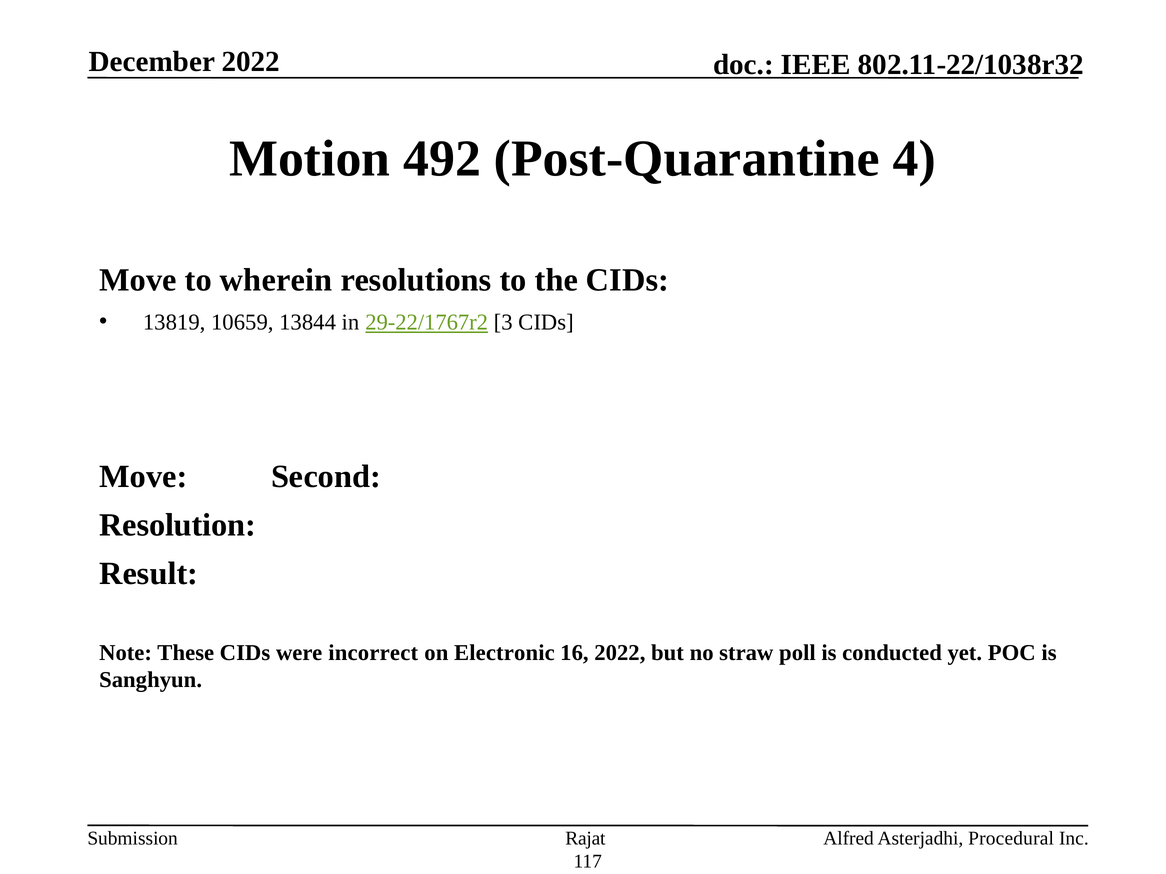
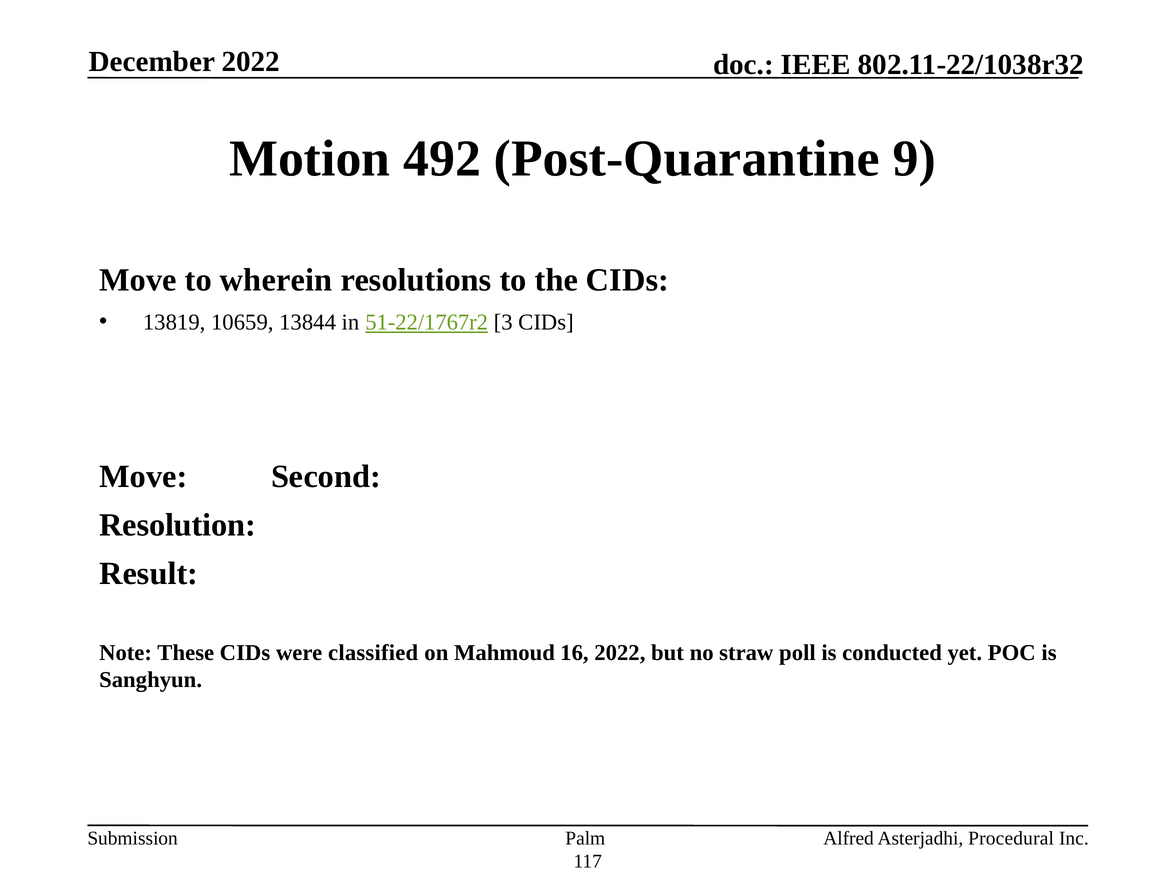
4: 4 -> 9
29-22/1767r2: 29-22/1767r2 -> 51-22/1767r2
incorrect: incorrect -> classified
Electronic: Electronic -> Mahmoud
Rajat: Rajat -> Palm
